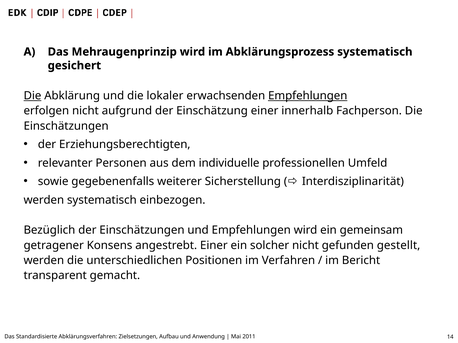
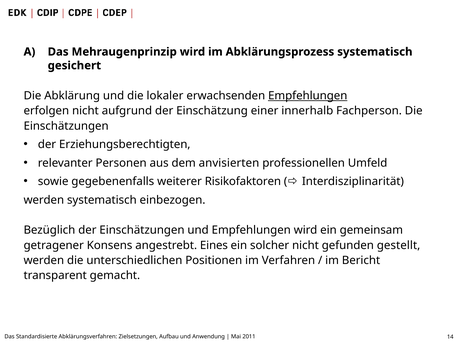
Die at (32, 96) underline: present -> none
individuelle: individuelle -> anvisierten
Sicherstellung: Sicherstellung -> Risikofaktoren
angestrebt Einer: Einer -> Eines
